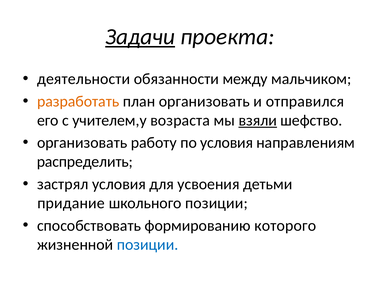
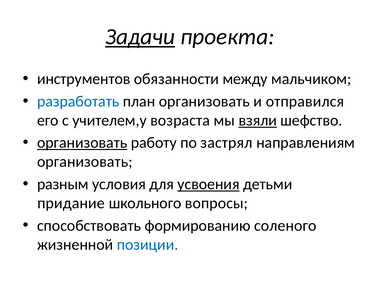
деятельности: деятельности -> инструментов
разработать colour: orange -> blue
организовать at (82, 143) underline: none -> present
по условия: условия -> застрял
распределить at (85, 162): распределить -> организовать
застрял: застрял -> разным
усвоения underline: none -> present
школьного позиции: позиции -> вопросы
которого: которого -> соленого
